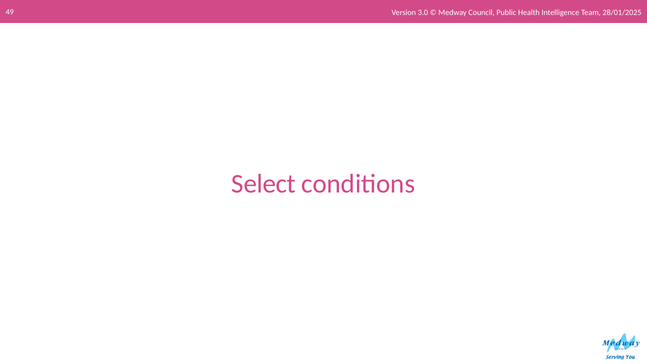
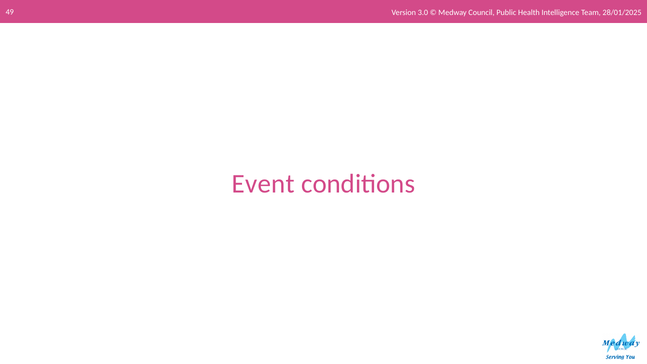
Select: Select -> Event
